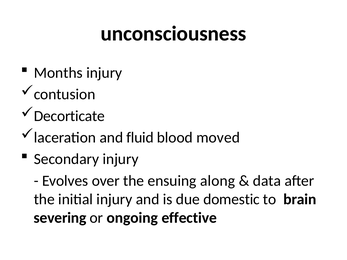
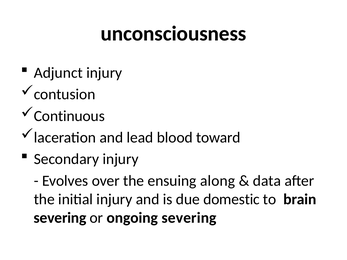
Months: Months -> Adjunct
Decorticate: Decorticate -> Continuous
fluid: fluid -> lead
moved: moved -> toward
ongoing effective: effective -> severing
